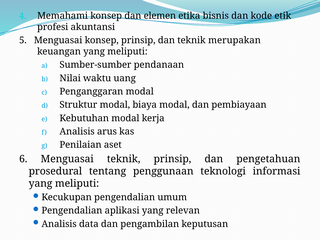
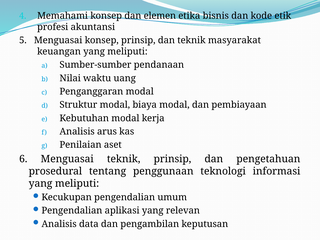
merupakan: merupakan -> masyarakat
